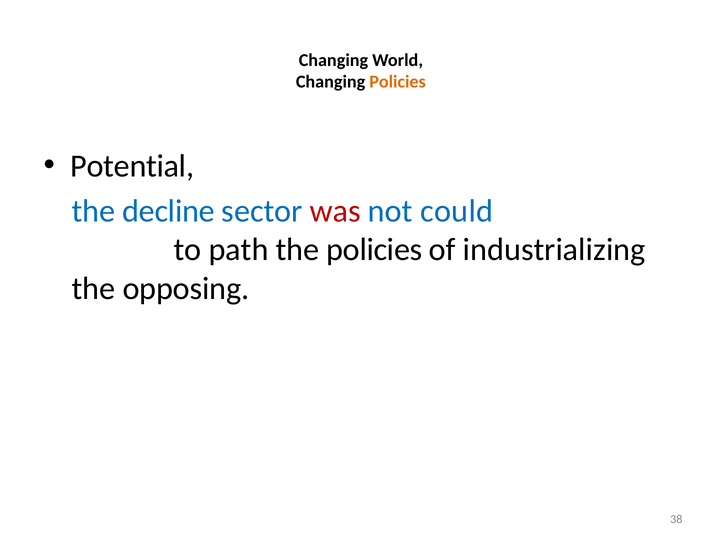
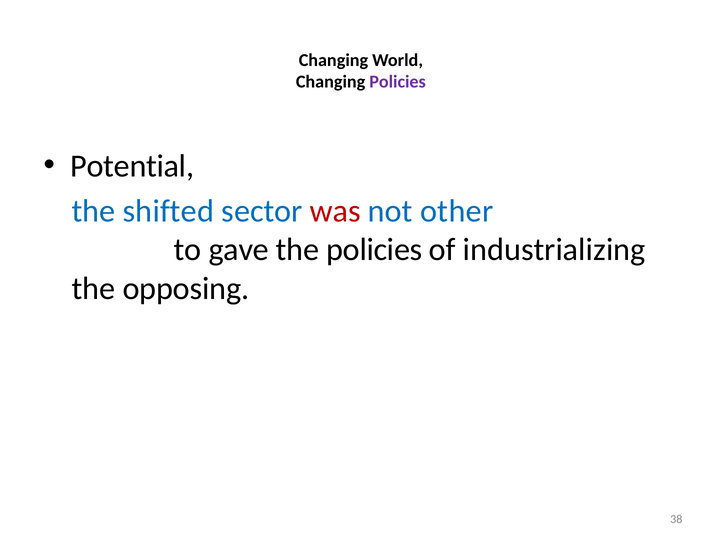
Policies at (398, 82) colour: orange -> purple
decline: decline -> shifted
could: could -> other
path: path -> gave
